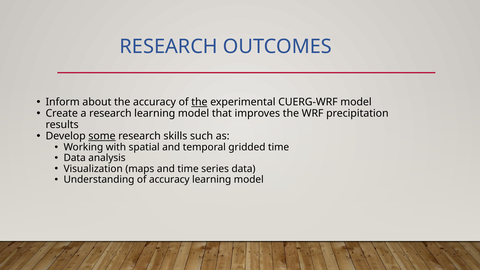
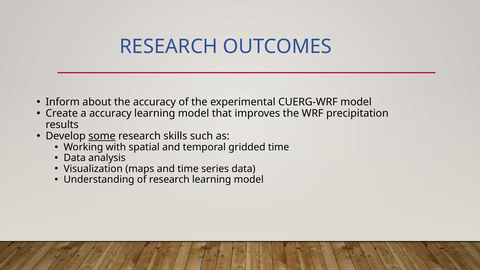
the at (199, 102) underline: present -> none
a research: research -> accuracy
of accuracy: accuracy -> research
